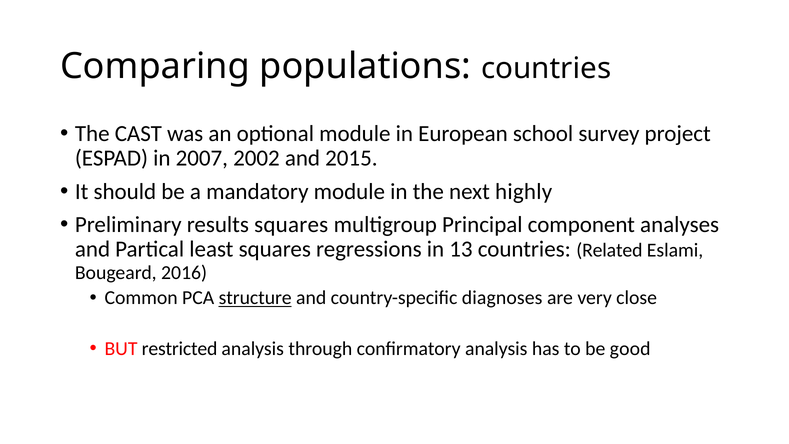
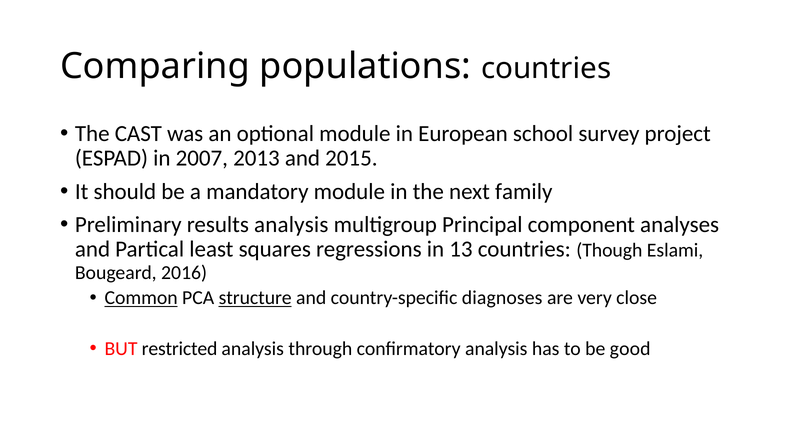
2002: 2002 -> 2013
highly: highly -> family
results squares: squares -> analysis
Related: Related -> Though
Common underline: none -> present
